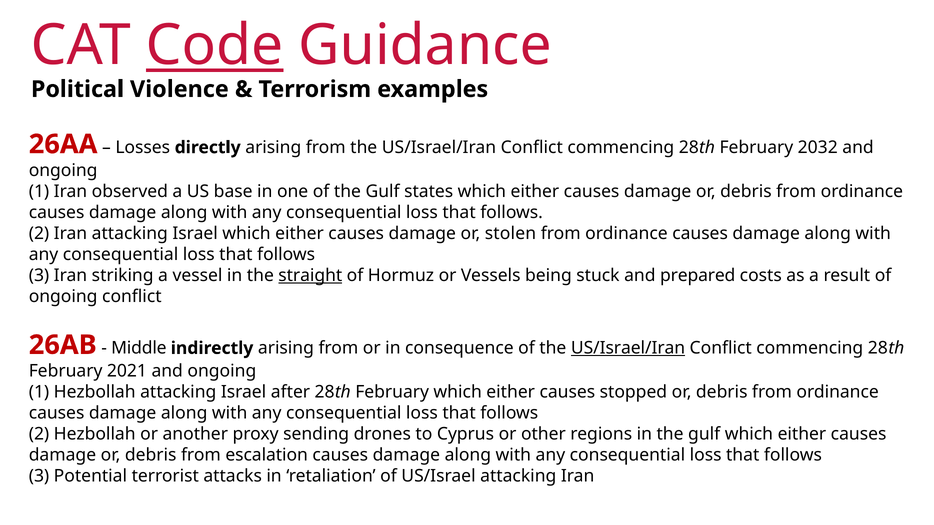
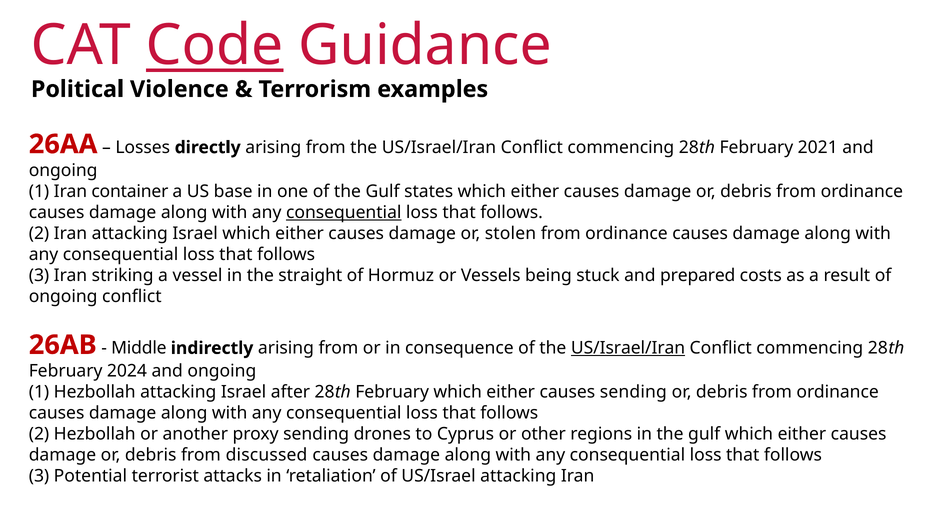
2032: 2032 -> 2021
observed: observed -> container
consequential at (344, 213) underline: none -> present
straight underline: present -> none
2021: 2021 -> 2024
causes stopped: stopped -> sending
escalation: escalation -> discussed
